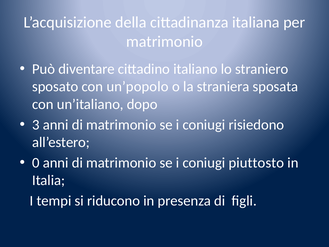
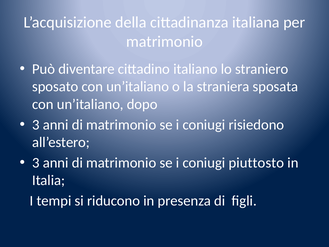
sposato con un’popolo: un’popolo -> un’italiano
0 at (36, 163): 0 -> 3
